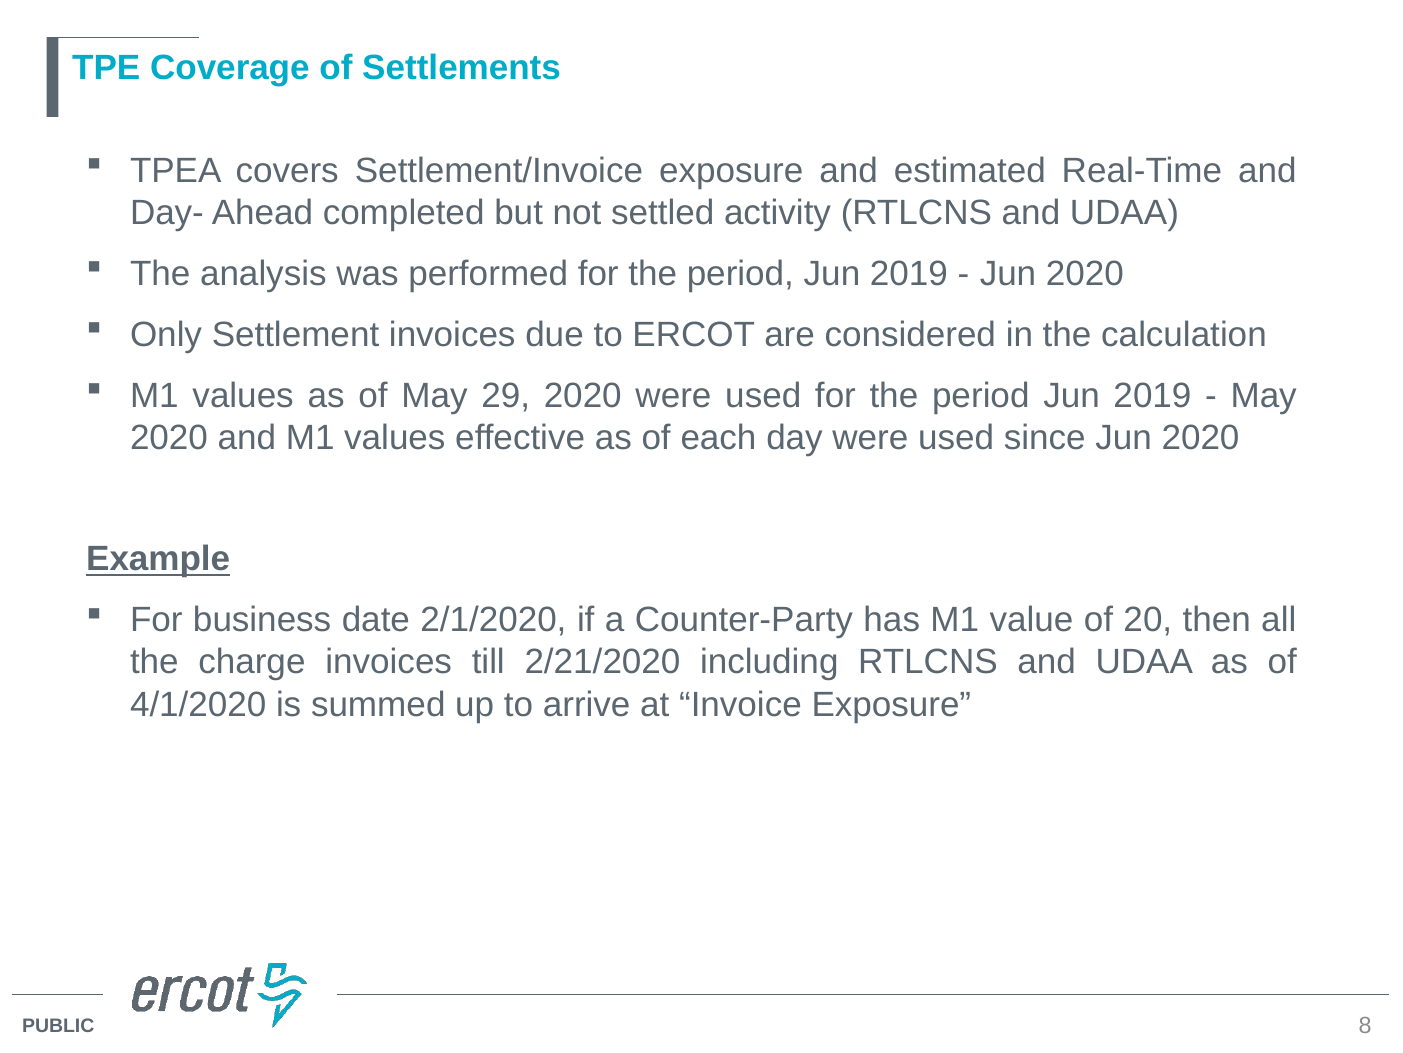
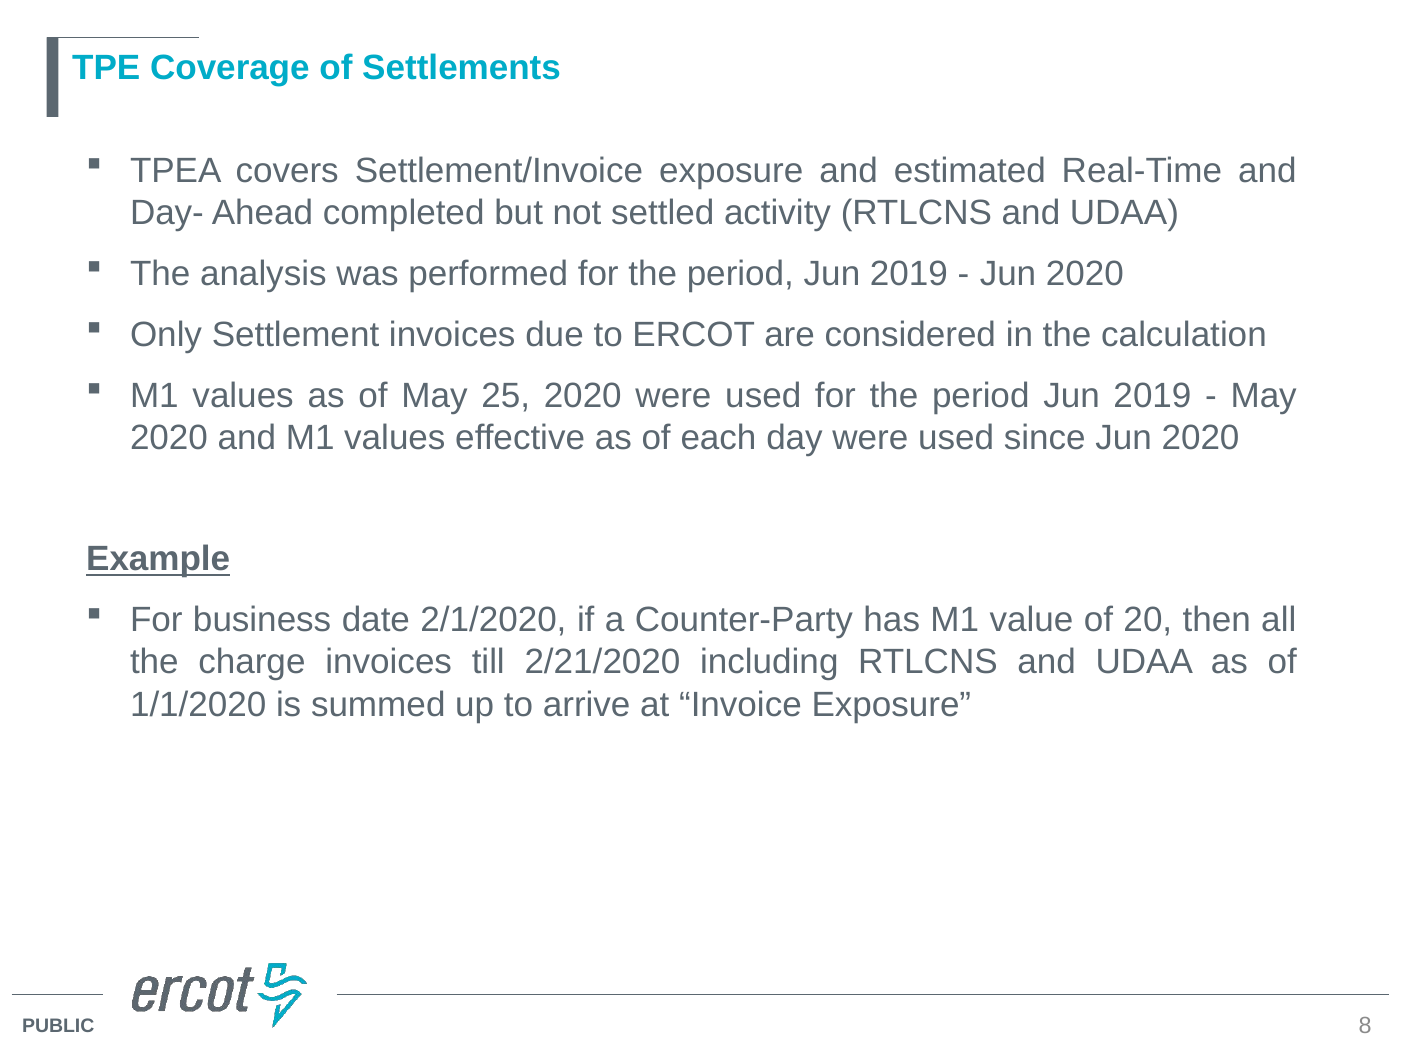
29: 29 -> 25
4/1/2020: 4/1/2020 -> 1/1/2020
